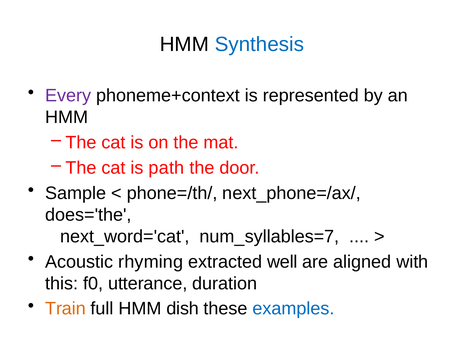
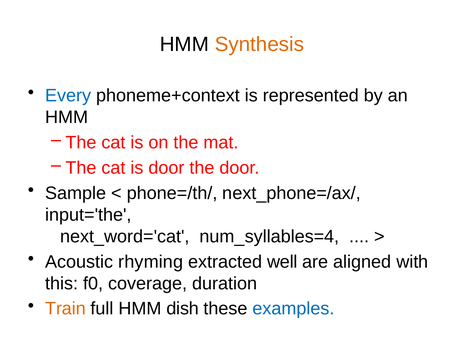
Synthesis colour: blue -> orange
Every colour: purple -> blue
is path: path -> door
does='the: does='the -> input='the
num_syllables=7: num_syllables=7 -> num_syllables=4
utterance: utterance -> coverage
